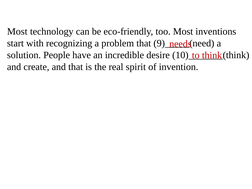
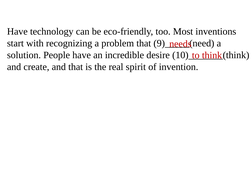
Most at (17, 32): Most -> Have
